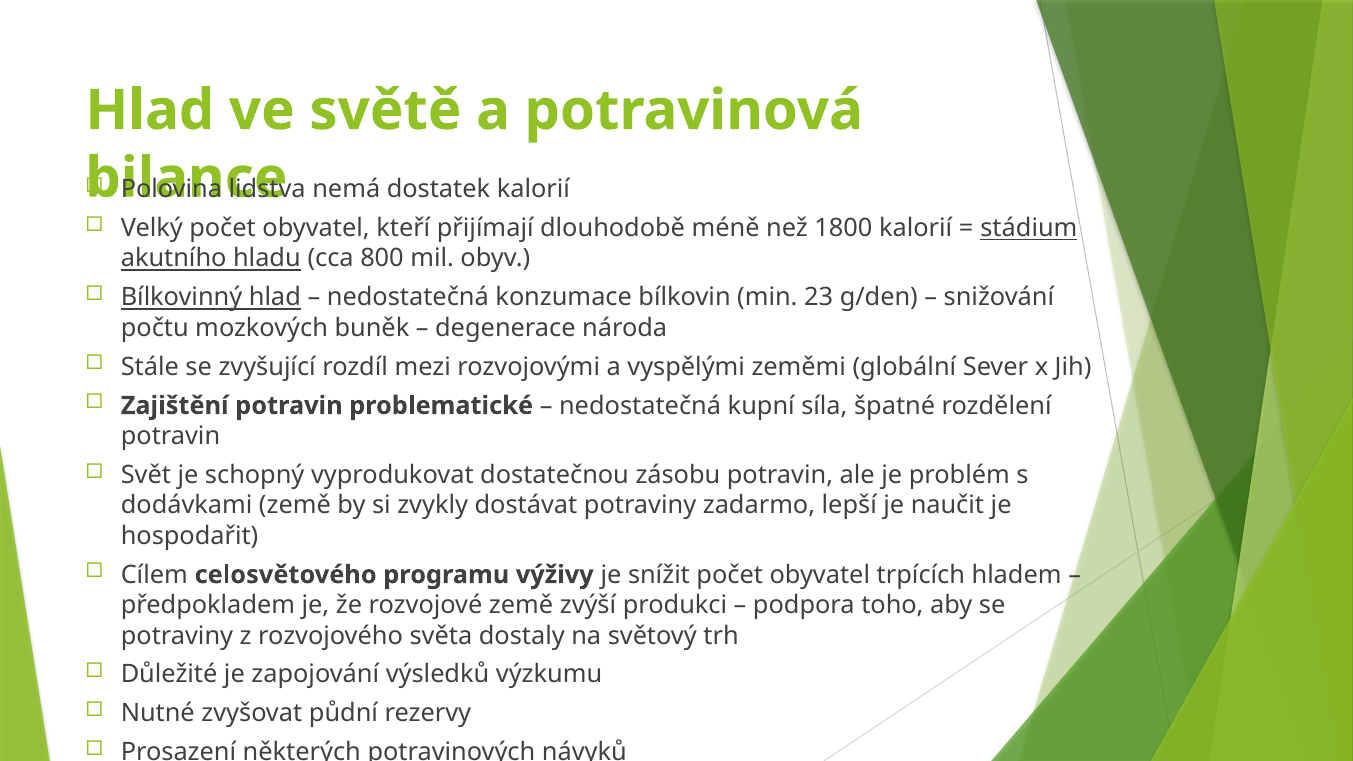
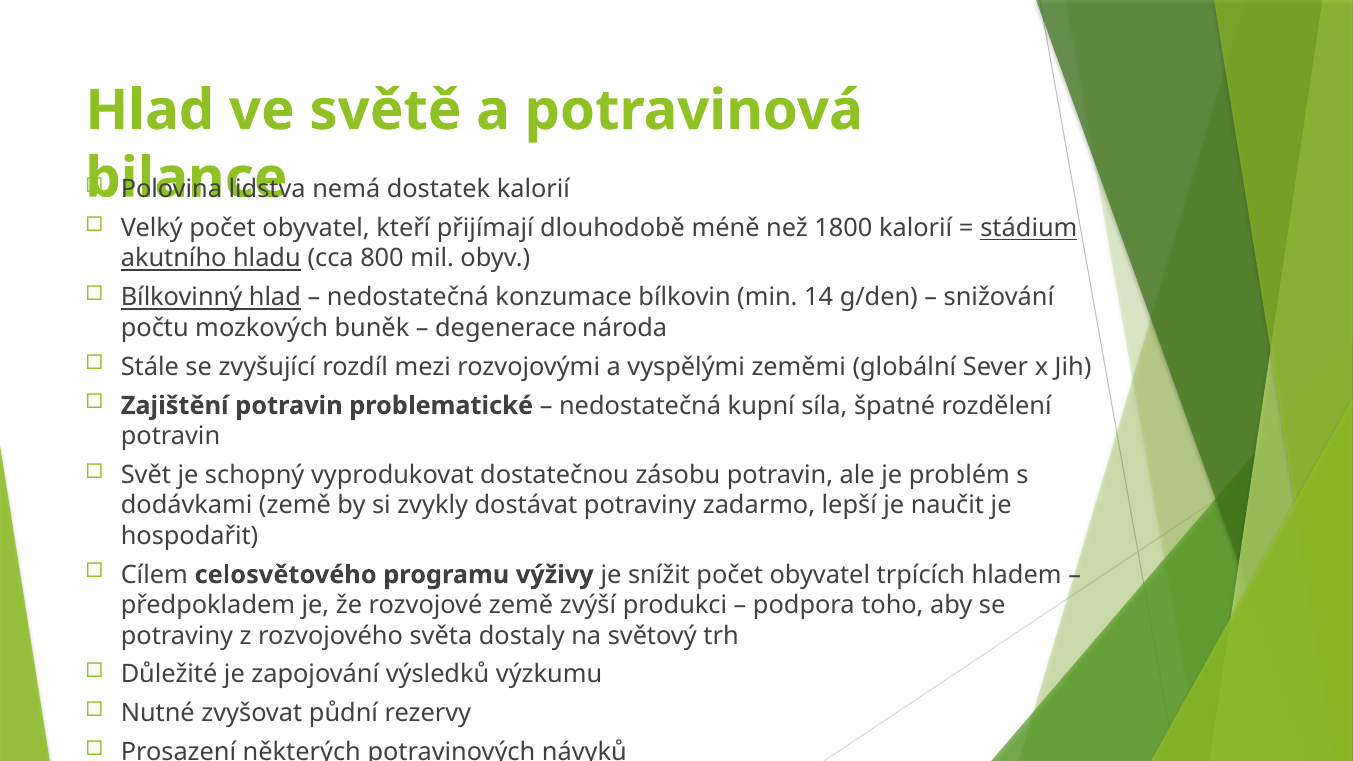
23: 23 -> 14
